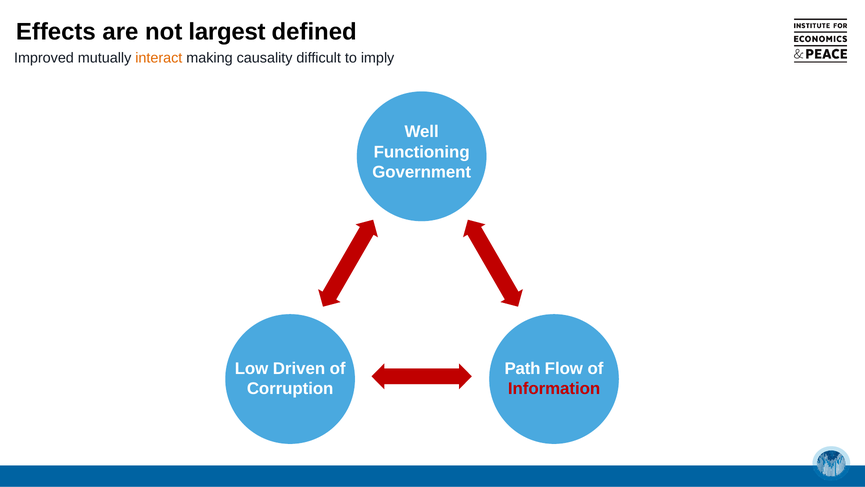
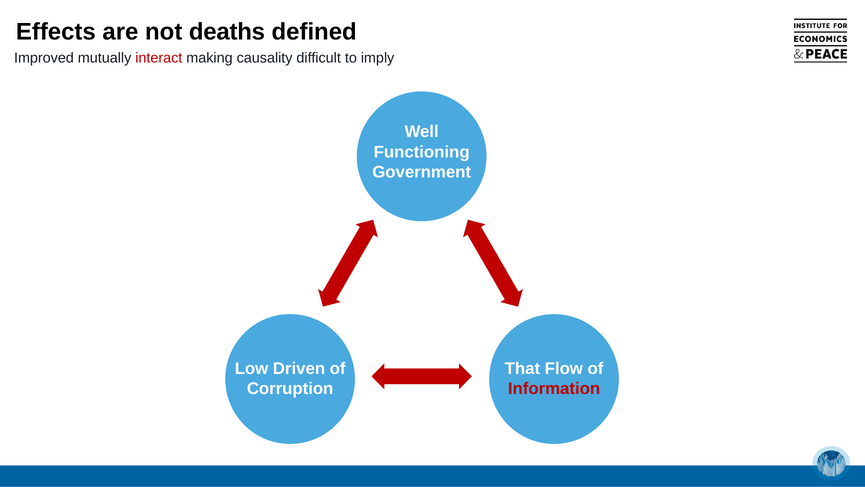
largest: largest -> deaths
interact colour: orange -> red
Path: Path -> That
